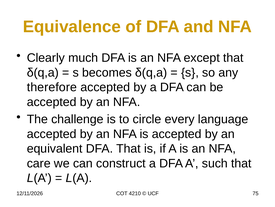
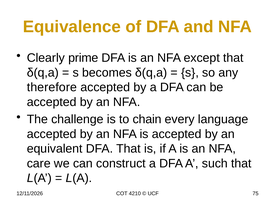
much: much -> prime
circle: circle -> chain
